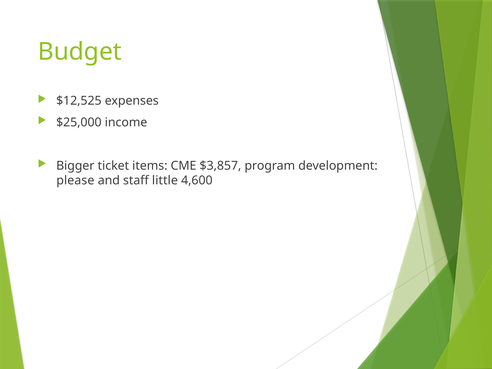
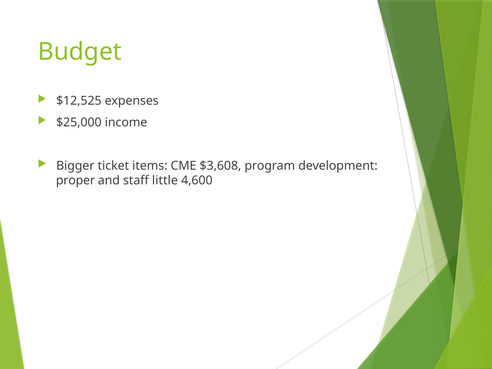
$3,857: $3,857 -> $3,608
please: please -> proper
